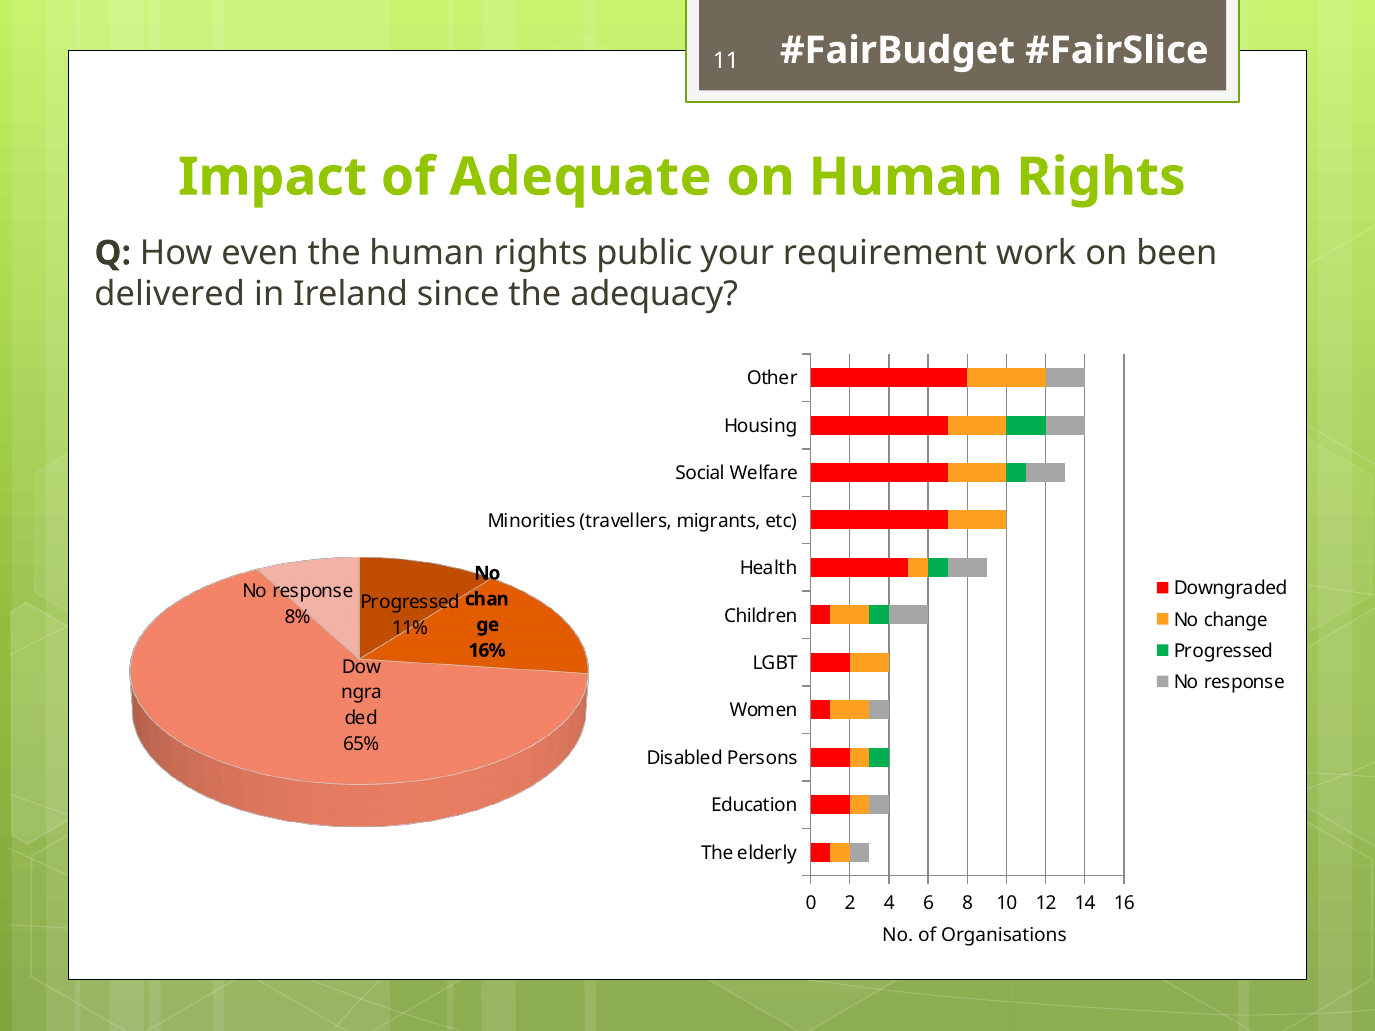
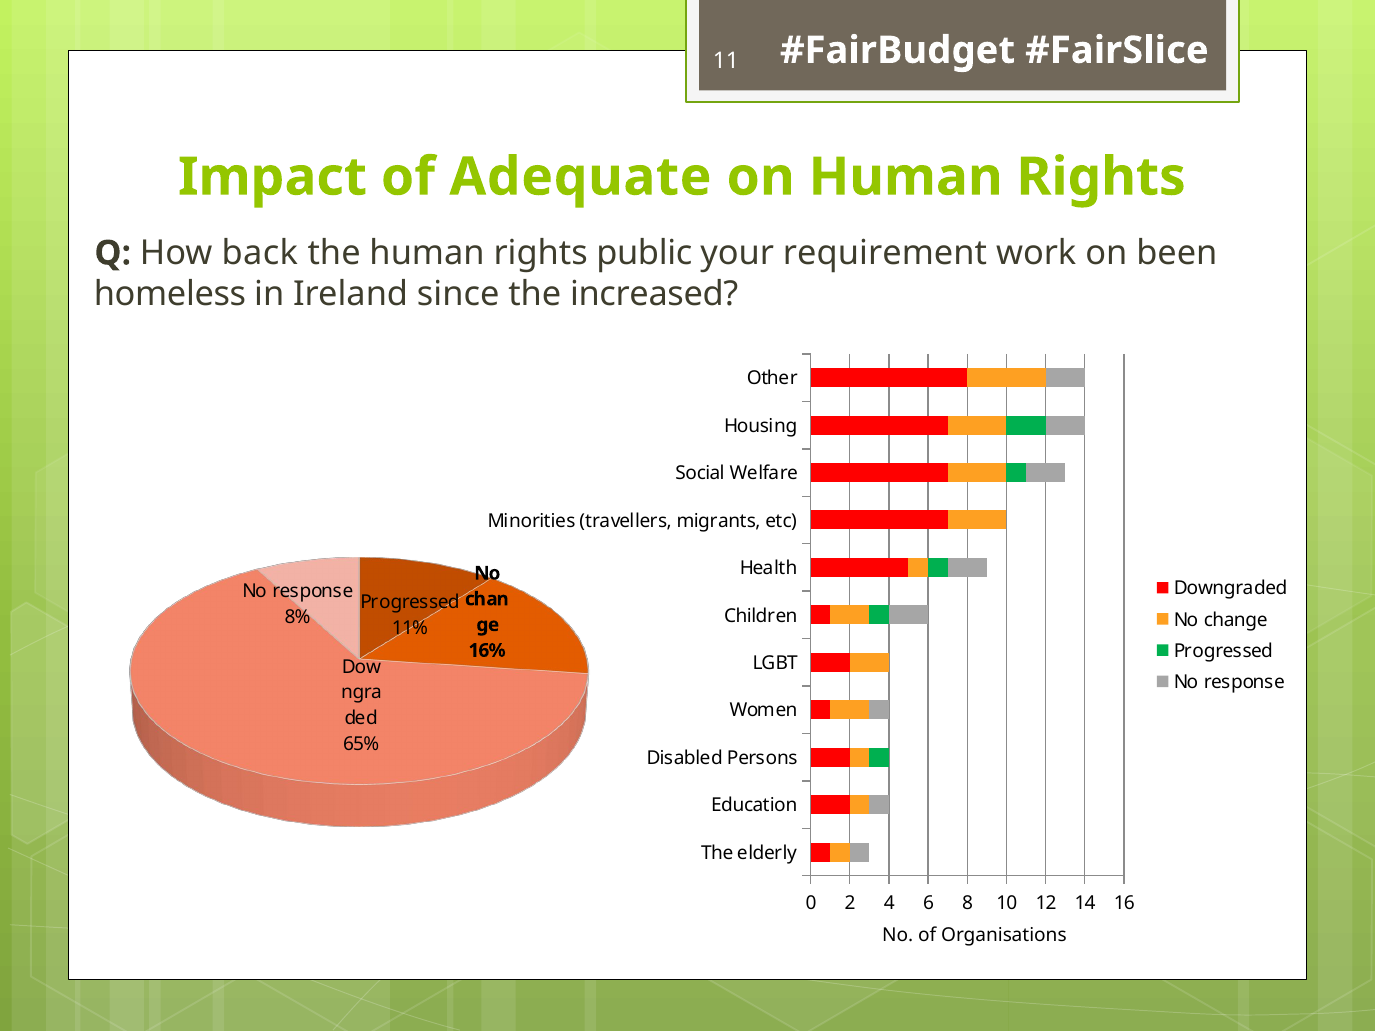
even: even -> back
delivered: delivered -> homeless
adequacy: adequacy -> increased
